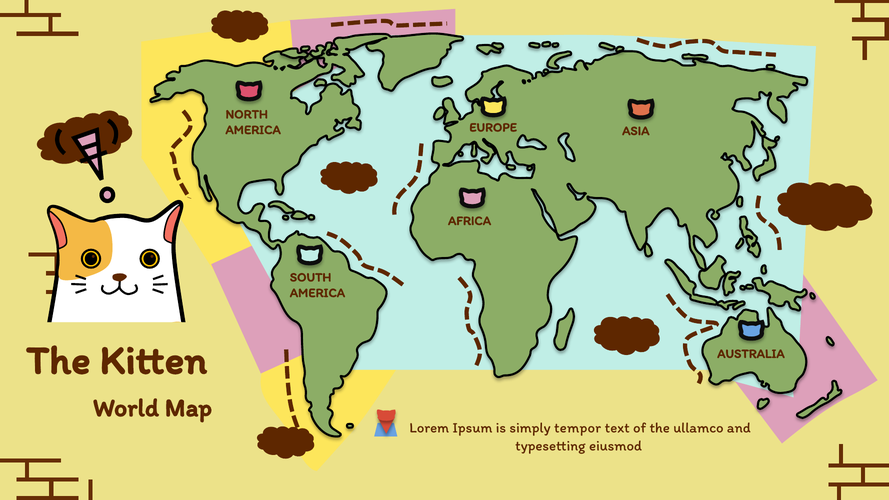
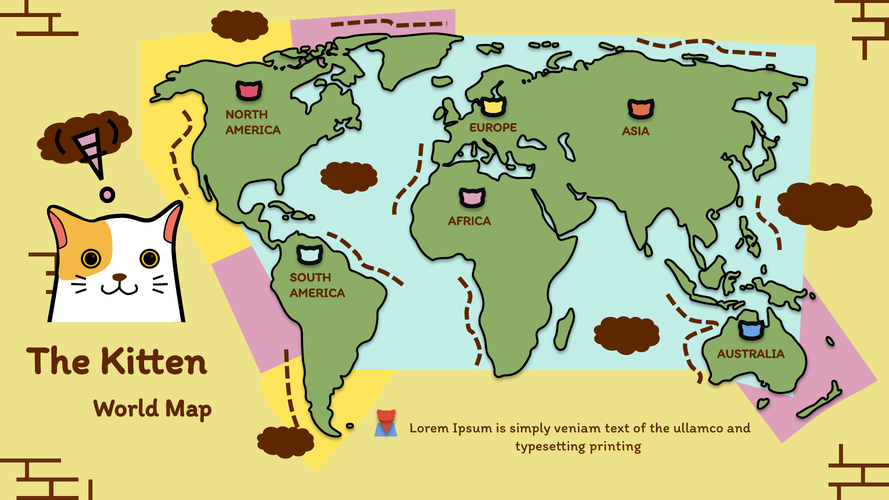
tempor: tempor -> veniam
eiusmod: eiusmod -> printing
